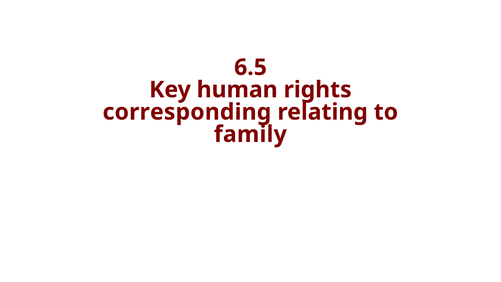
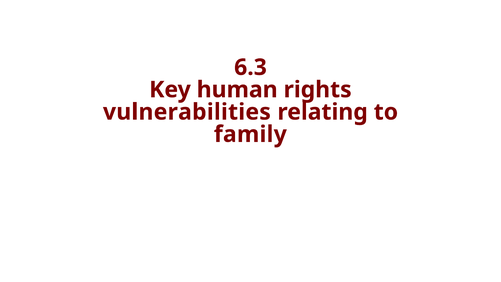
6.5: 6.5 -> 6.3
corresponding: corresponding -> vulnerabilities
